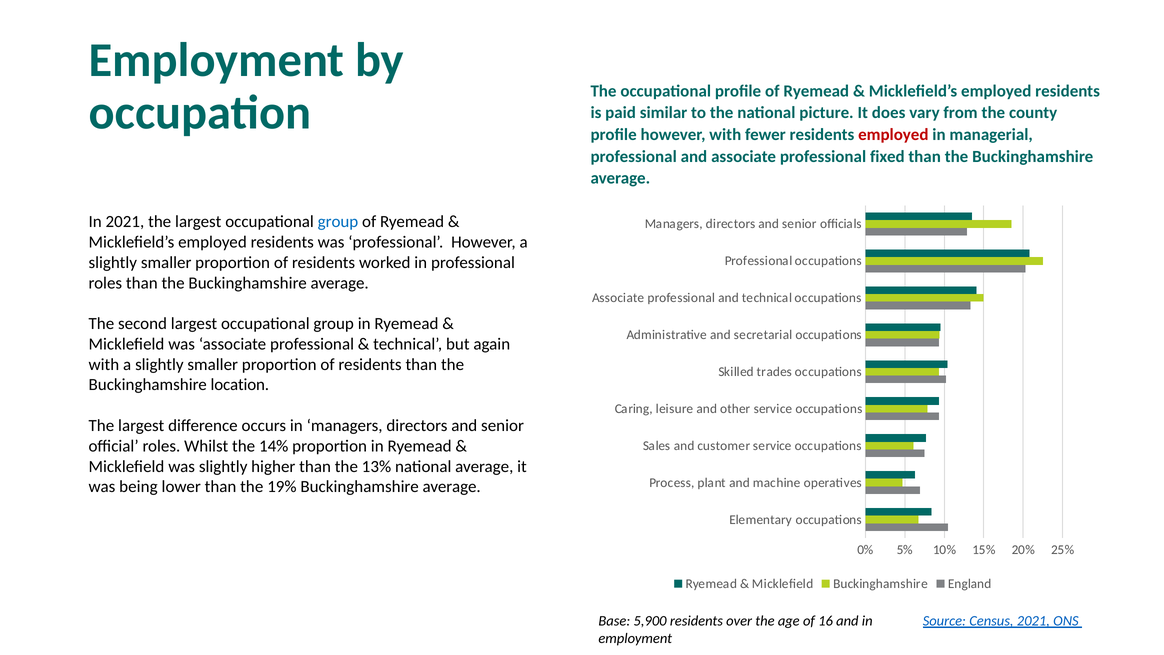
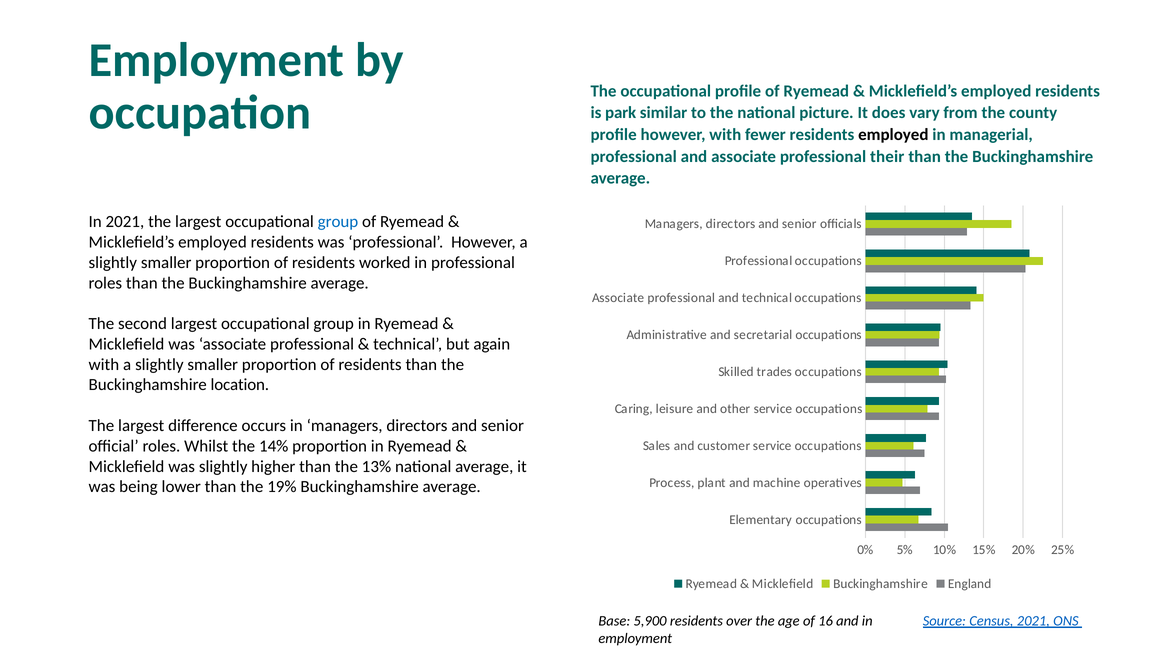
paid: paid -> park
employed at (893, 135) colour: red -> black
fixed: fixed -> their
